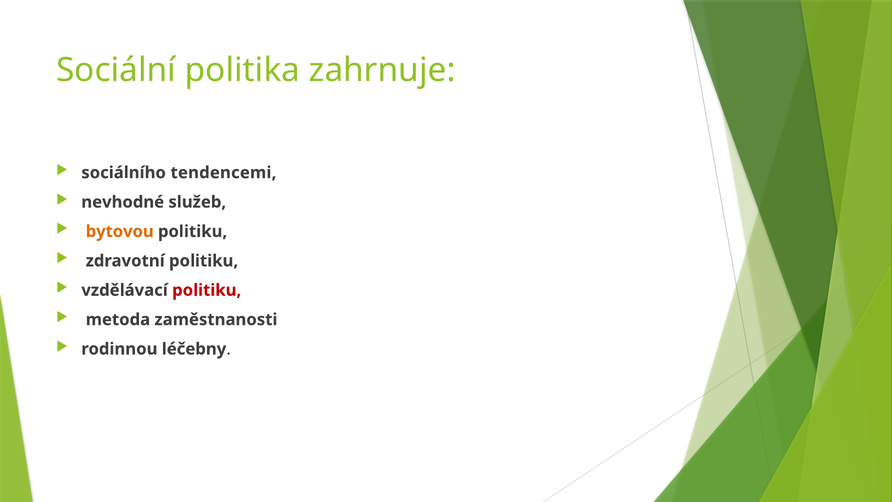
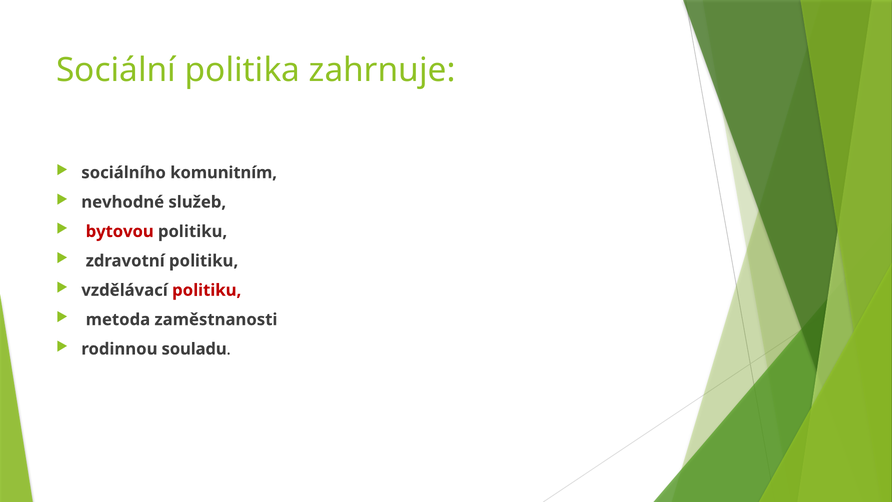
tendencemi: tendencemi -> komunitním
bytovou colour: orange -> red
léčebny: léčebny -> souladu
